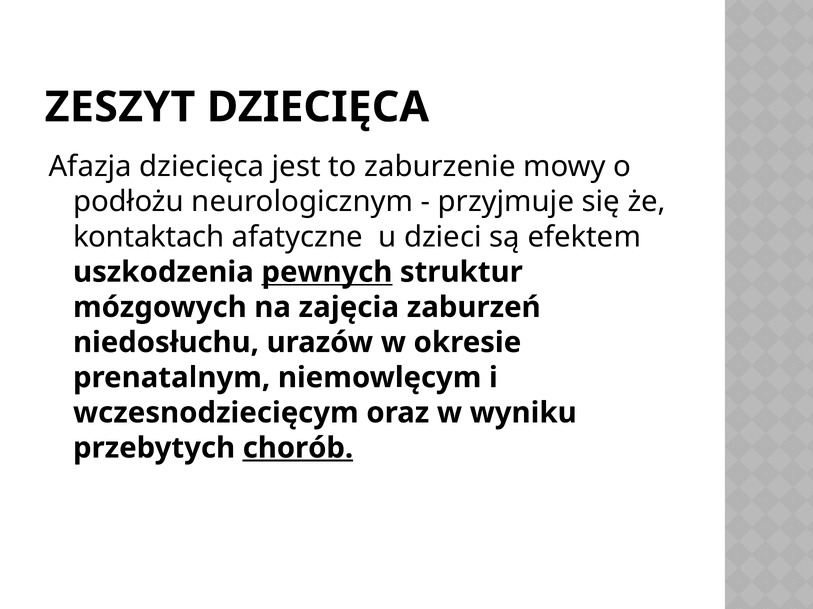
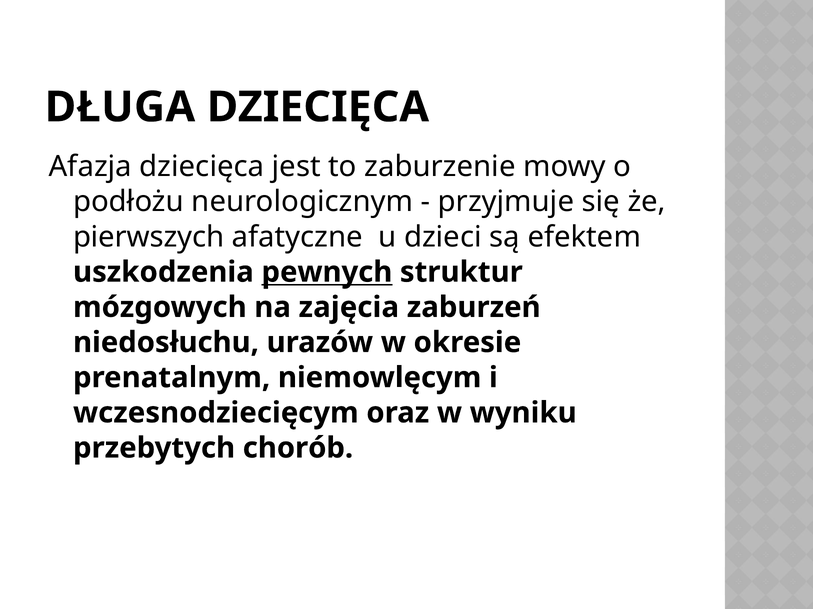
ZESZYT: ZESZYT -> DŁUGA
kontaktach: kontaktach -> pierwszych
chorób underline: present -> none
